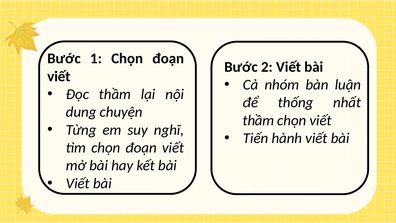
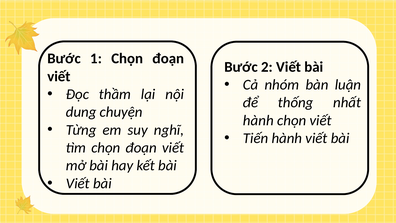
thầm at (258, 120): thầm -> hành
